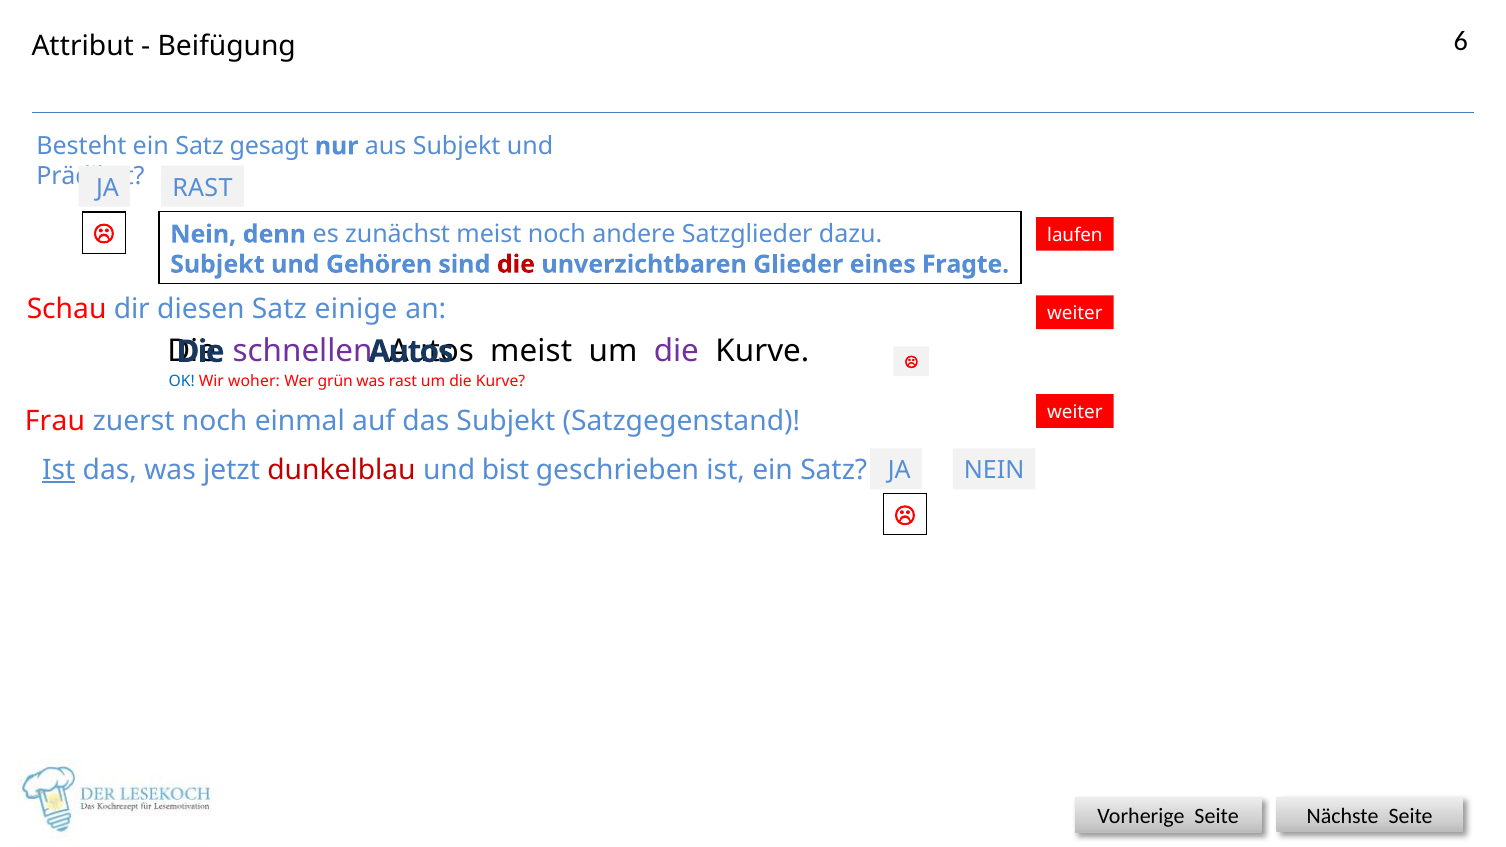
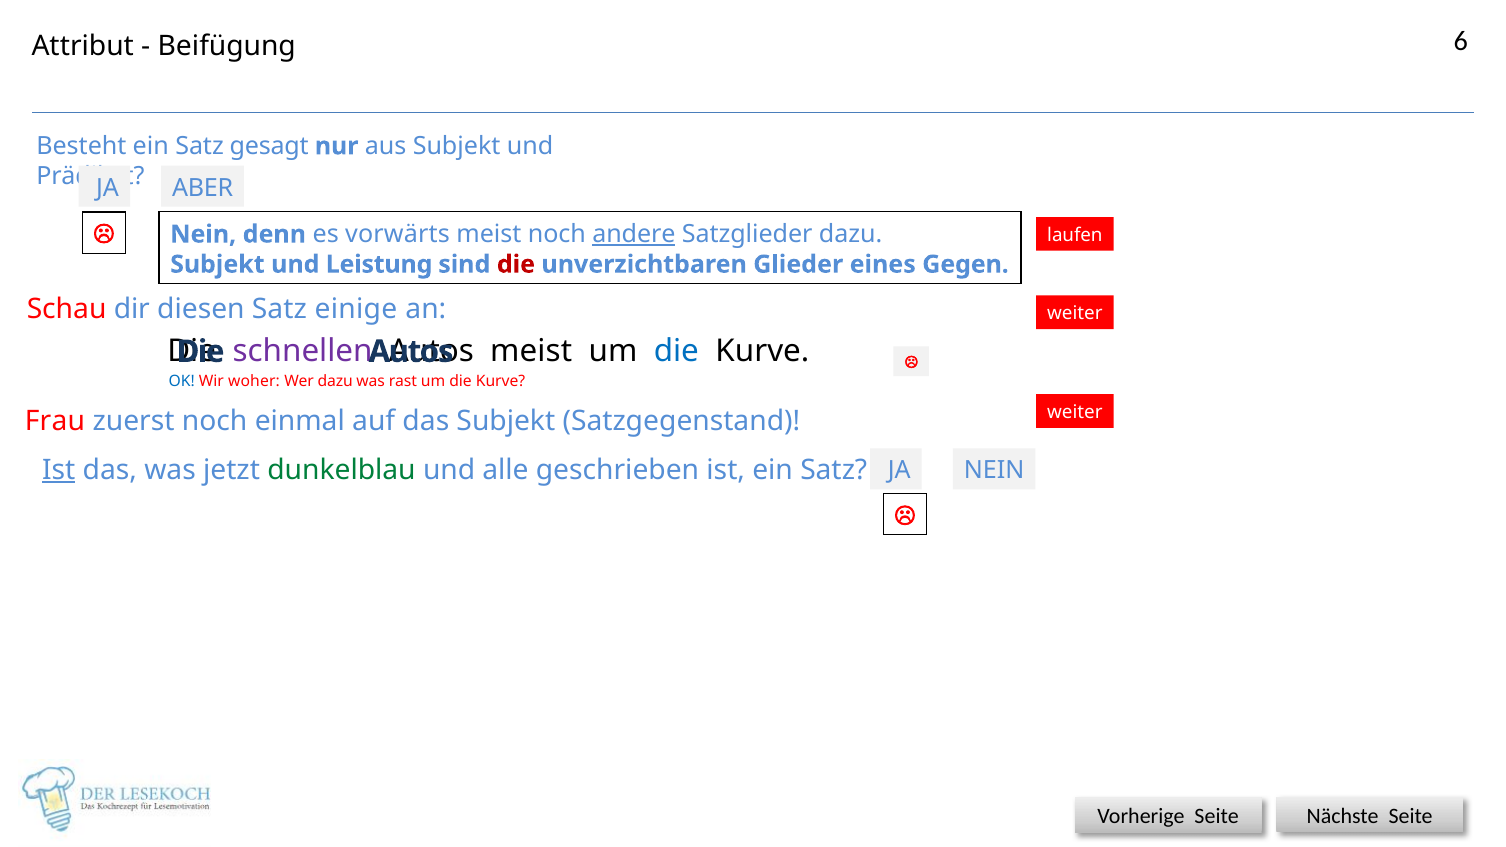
RAST at (202, 188): RAST -> ABER
zunächst: zunächst -> vorwärts
andere underline: none -> present
Gehören: Gehören -> Leistung
Fragte: Fragte -> Gegen
die at (676, 351) colour: purple -> blue
Wer grün: grün -> dazu
dunkelblau colour: red -> green
bist: bist -> alle
